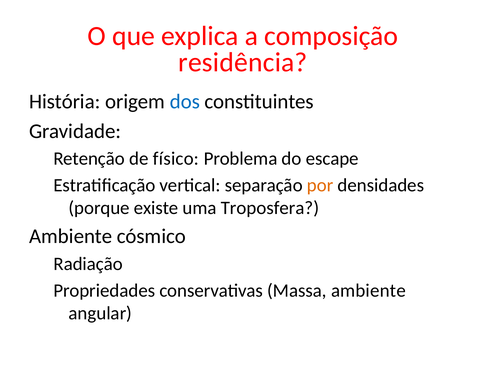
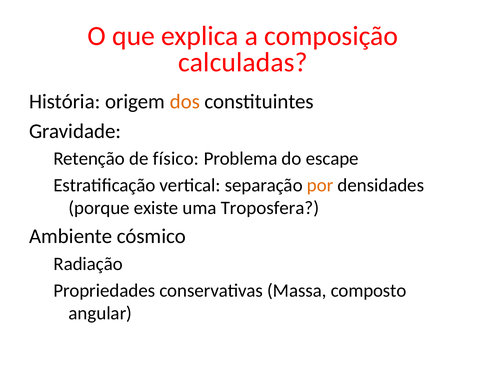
residência: residência -> calculadas
dos colour: blue -> orange
Massa ambiente: ambiente -> composto
